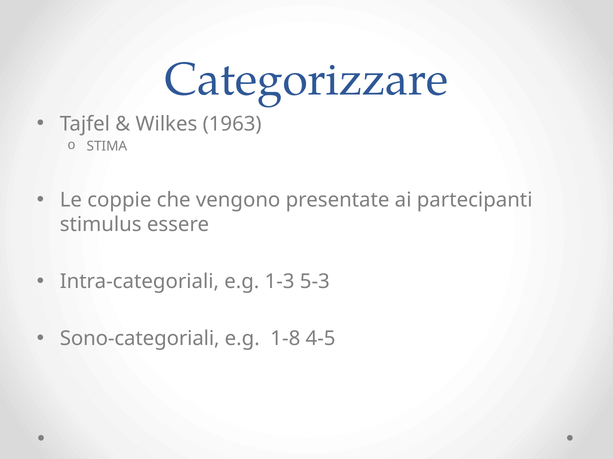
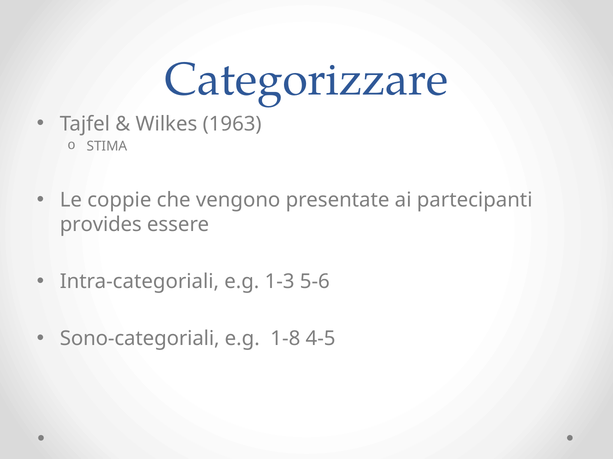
stimulus: stimulus -> provides
5-3: 5-3 -> 5-6
